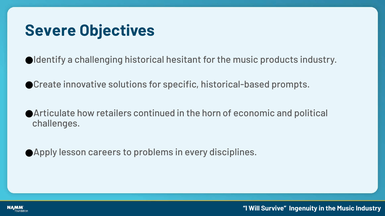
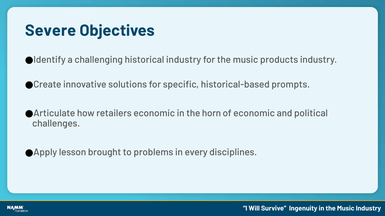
historical hesitant: hesitant -> industry
retailers continued: continued -> economic
careers: careers -> brought
